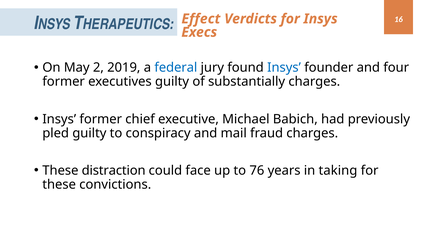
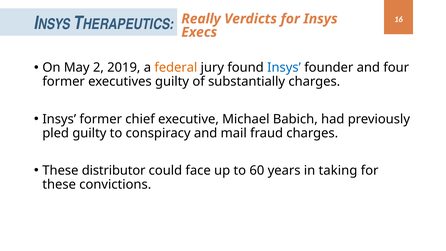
Effect: Effect -> Really
federal colour: blue -> orange
distraction: distraction -> distributor
76: 76 -> 60
